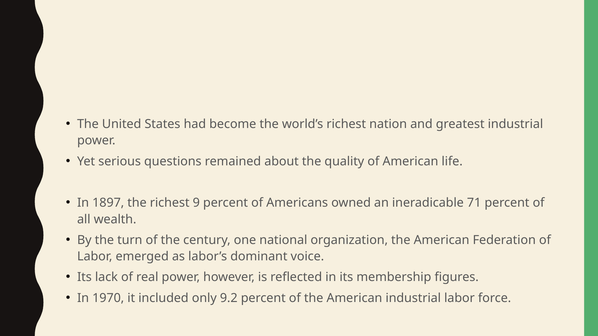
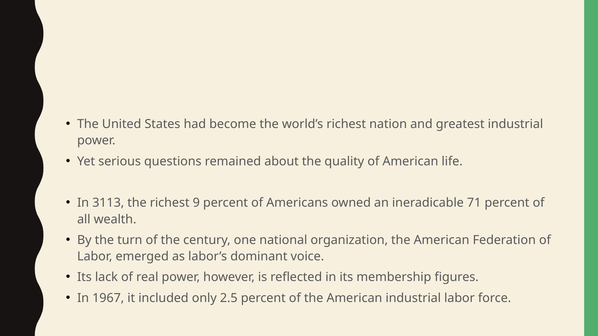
1897: 1897 -> 3113
1970: 1970 -> 1967
9.2: 9.2 -> 2.5
